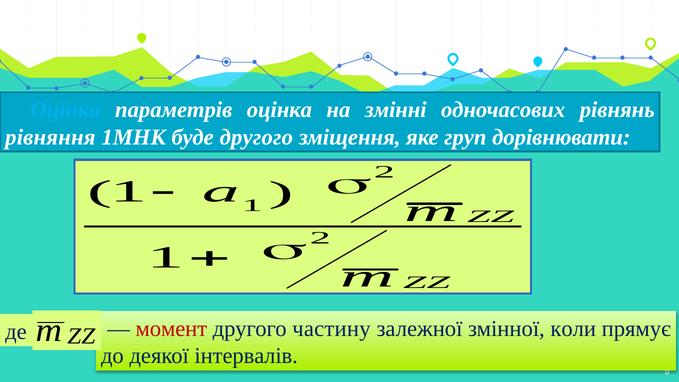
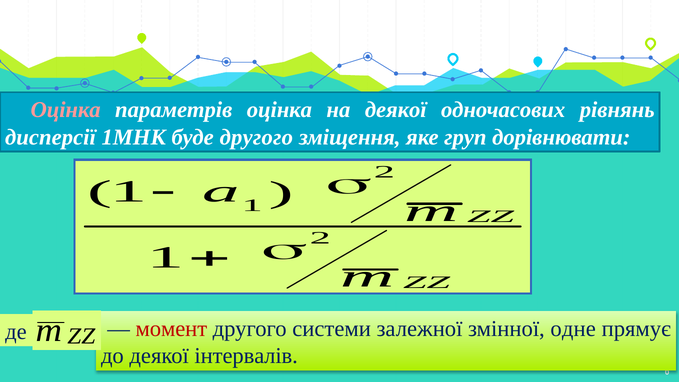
Оцінка at (66, 110) colour: light blue -> pink
на змінні: змінні -> деякої
рівняння: рівняння -> дисперсії
частину: частину -> системи
коли: коли -> одне
